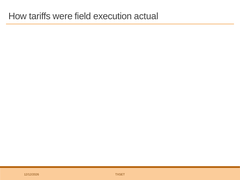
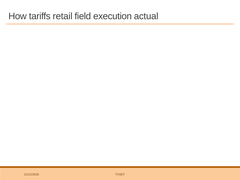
were: were -> retail
